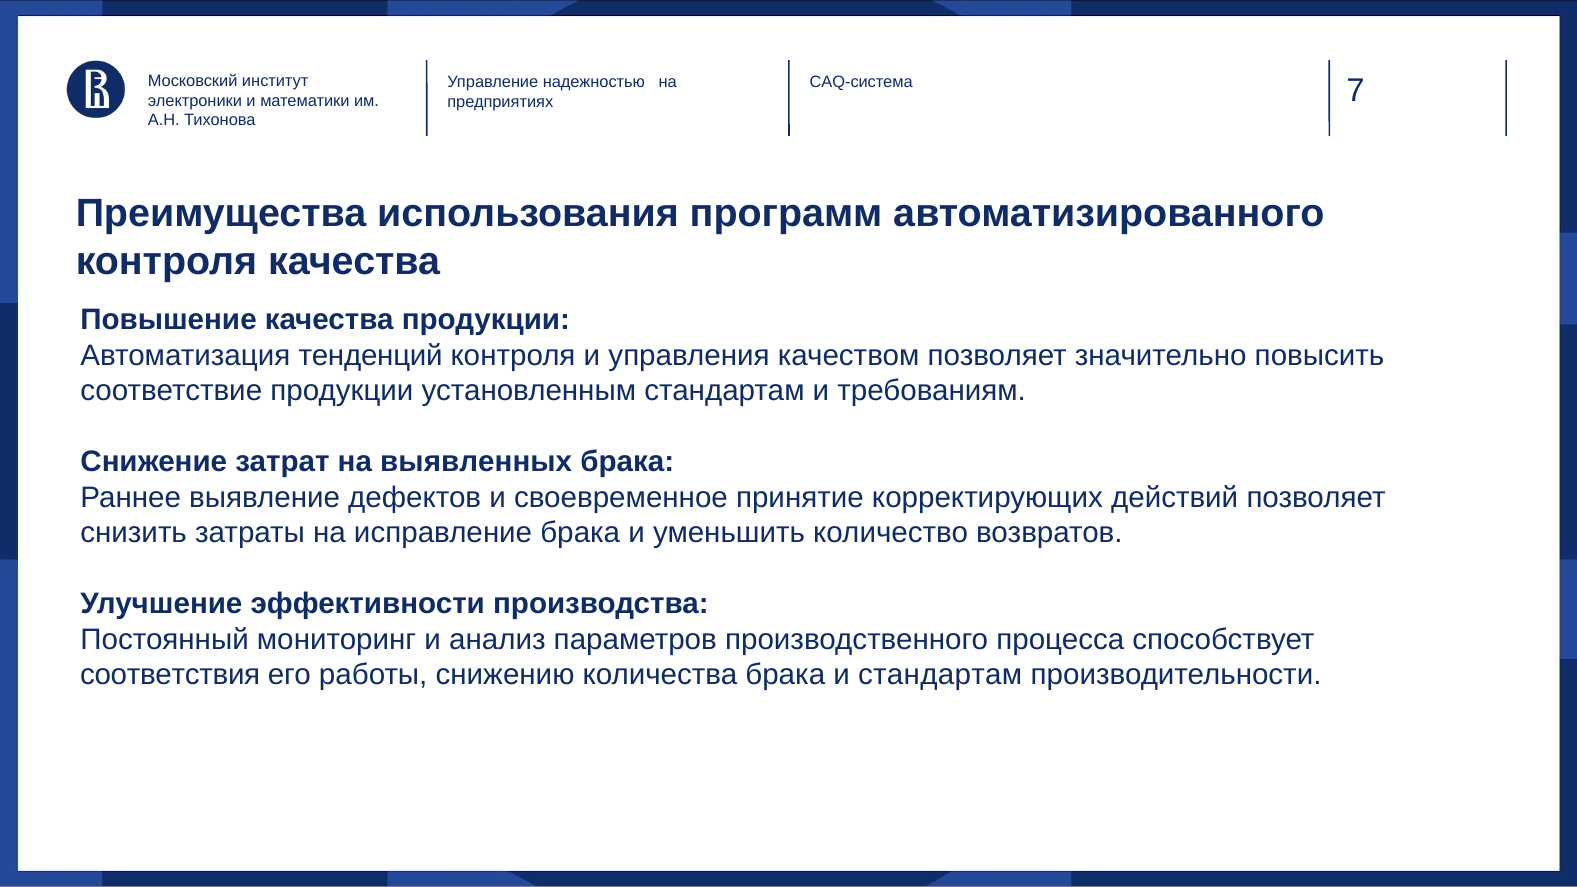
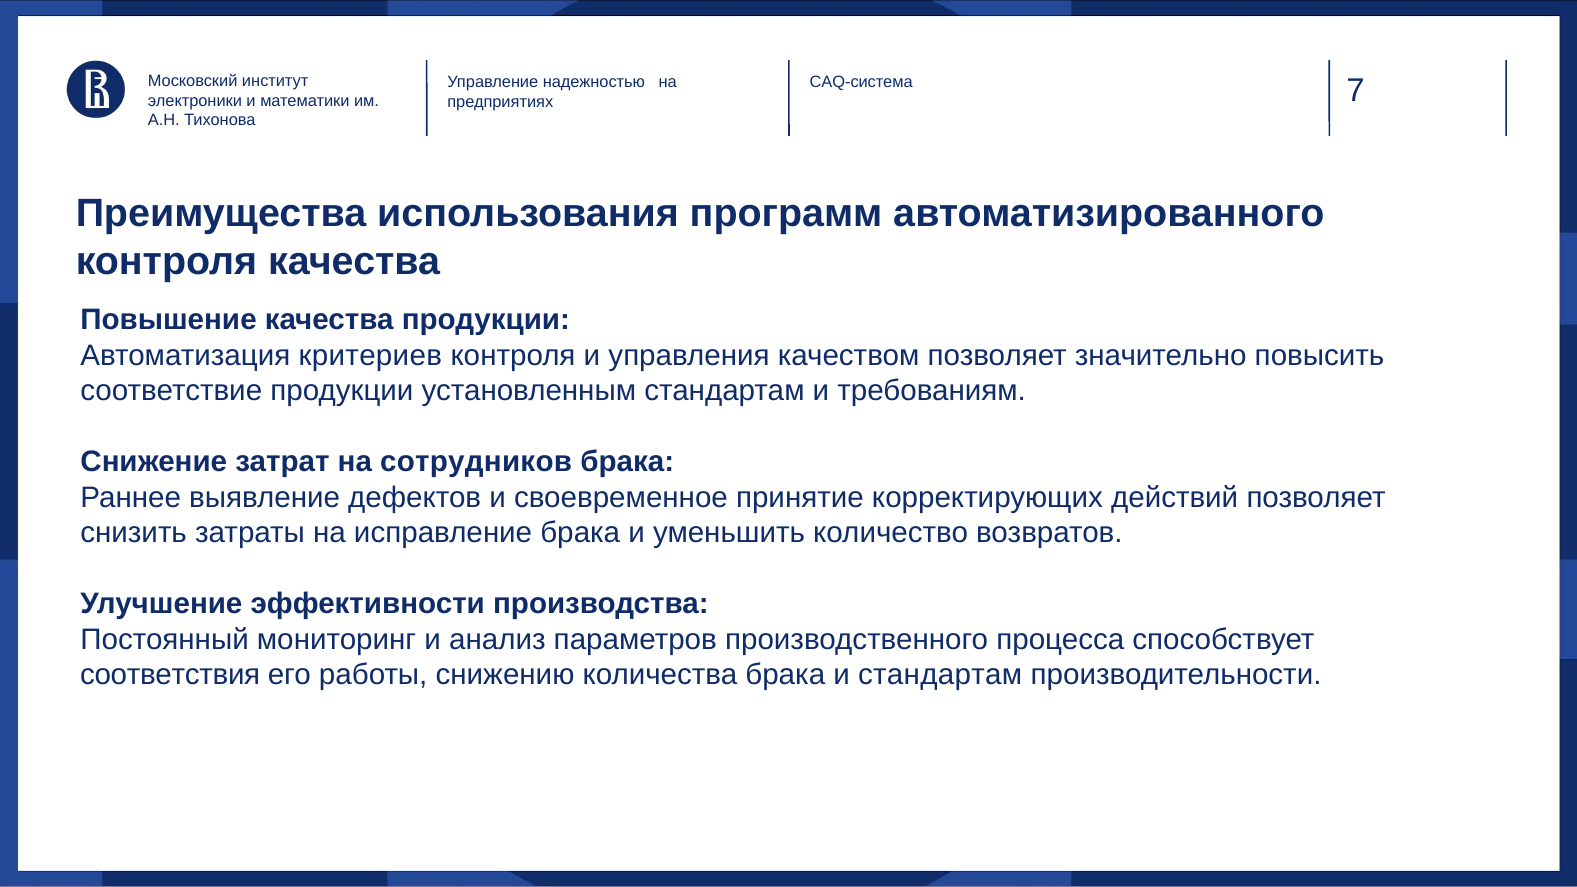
тенденций: тенденций -> критериев
выявленных: выявленных -> сотрудников
